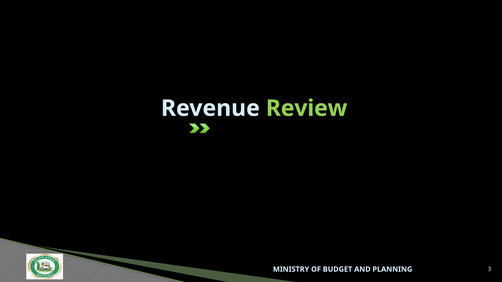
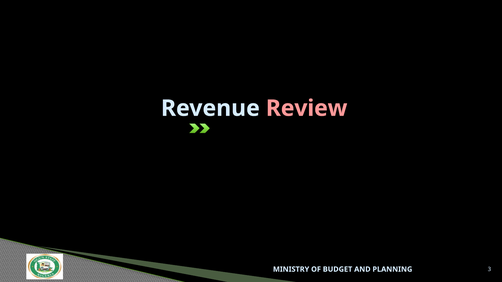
Review colour: light green -> pink
